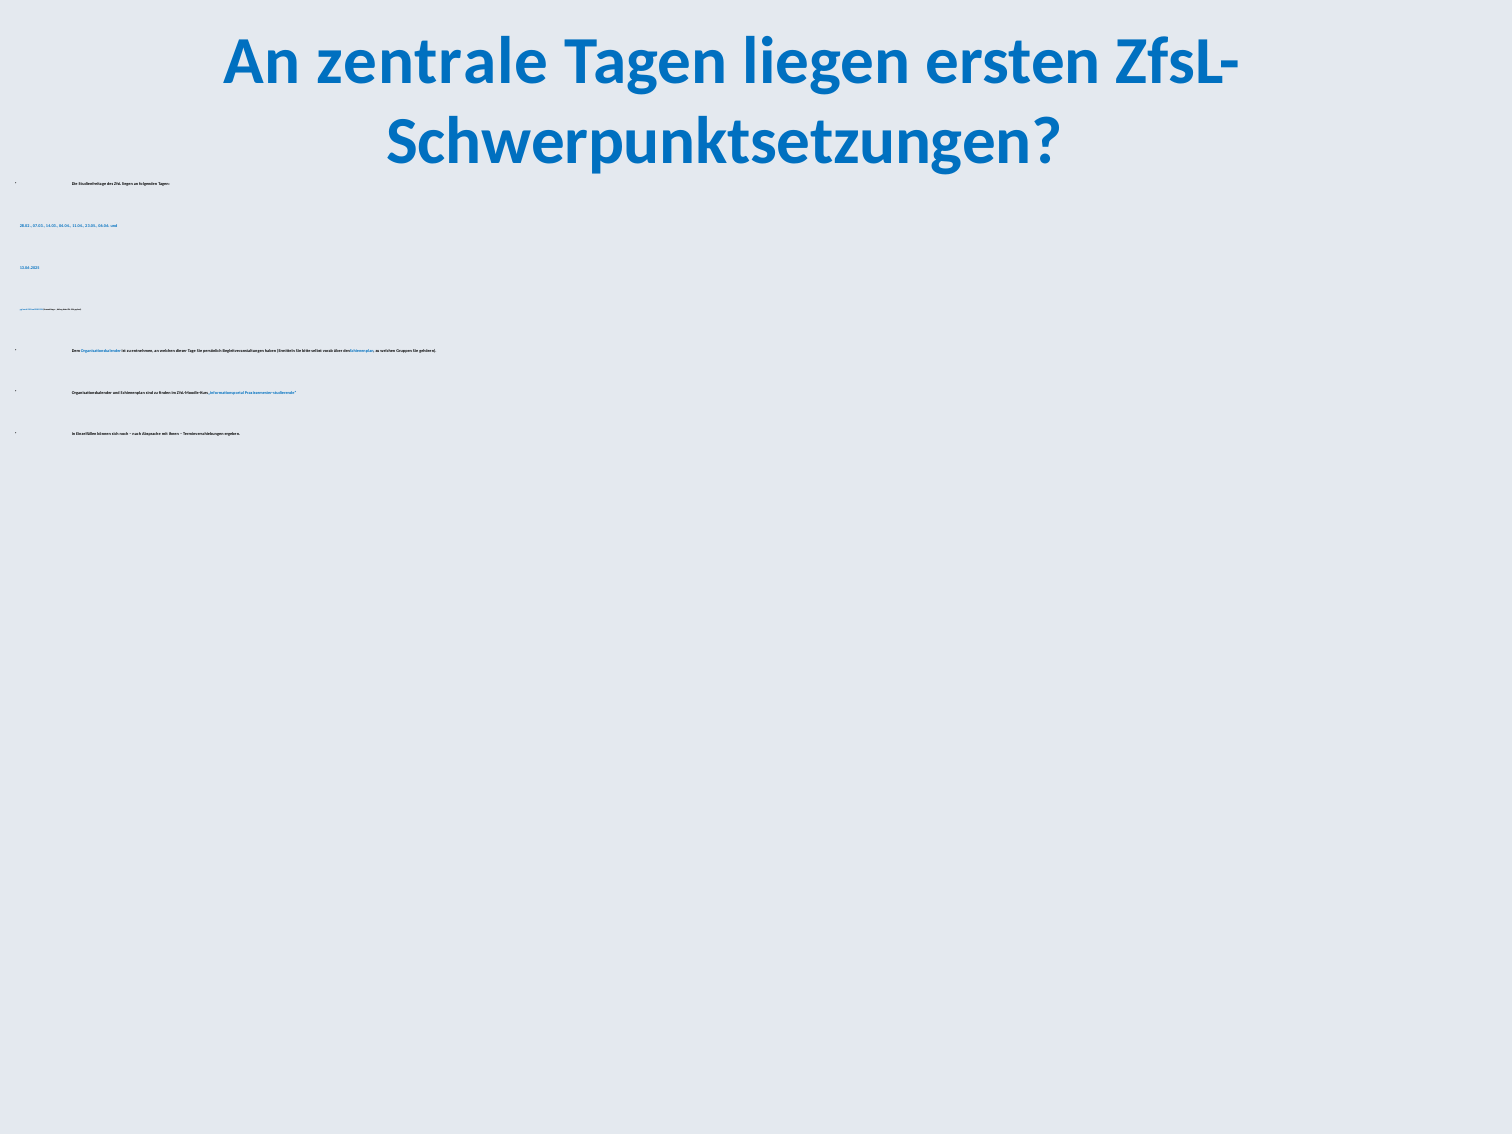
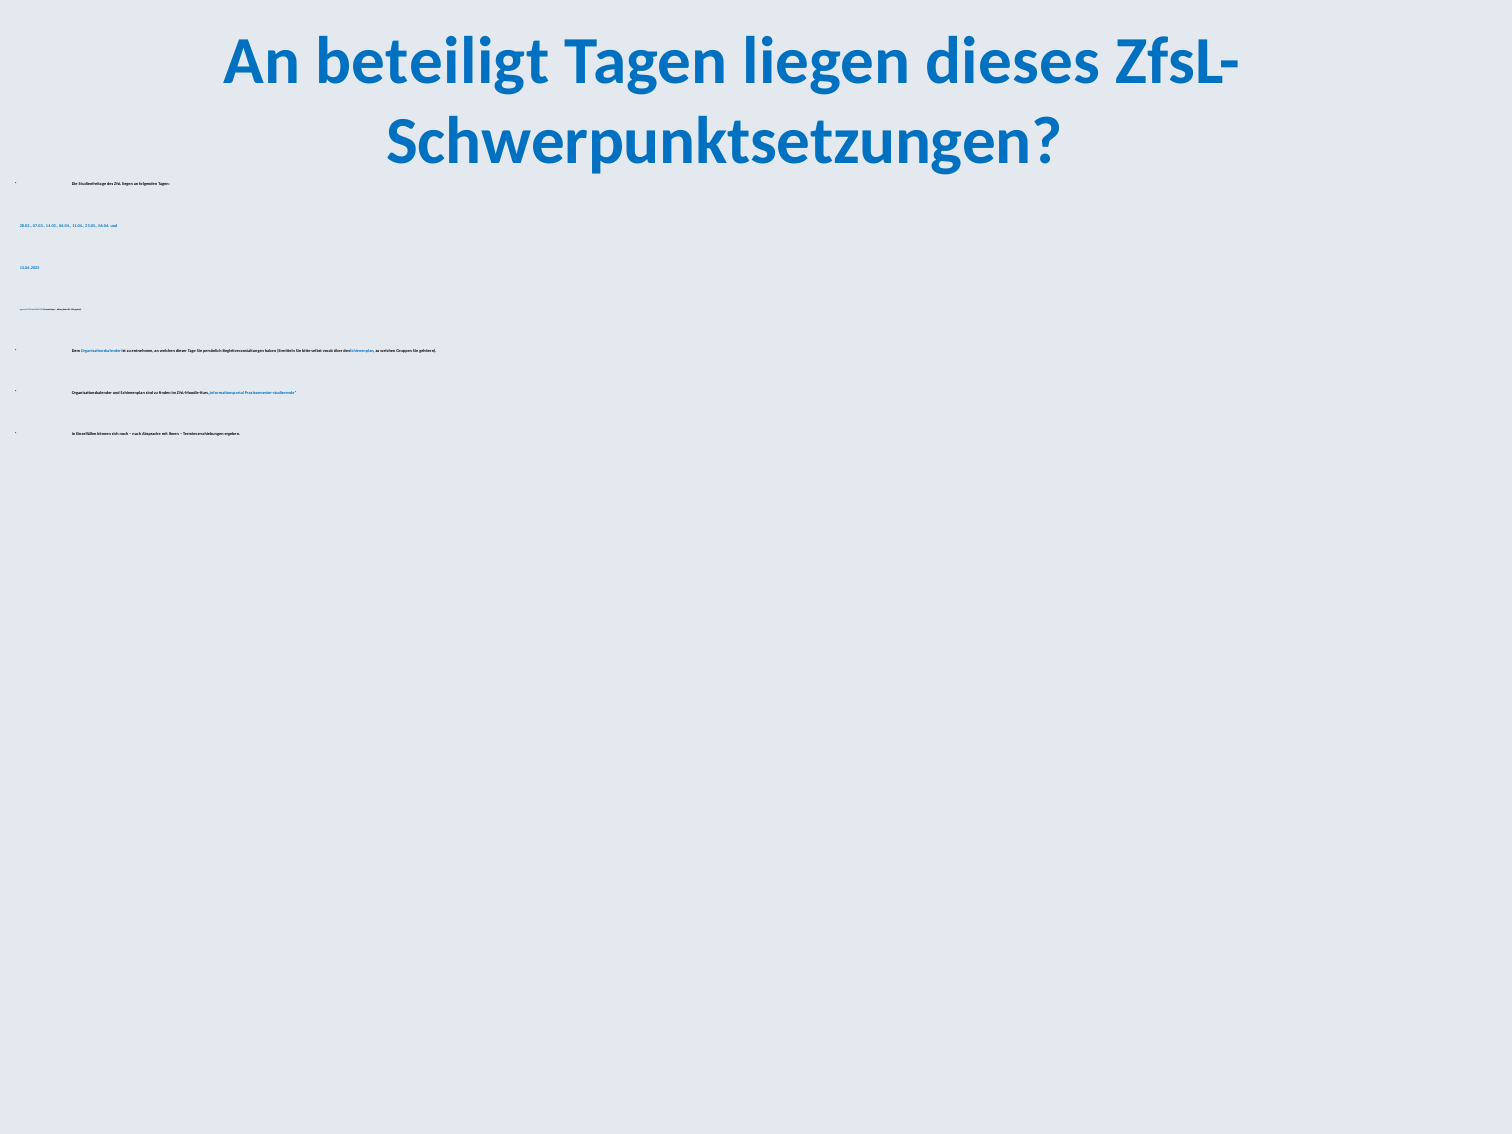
zentrale: zentrale -> beteiligt
ersten: ersten -> dieses
